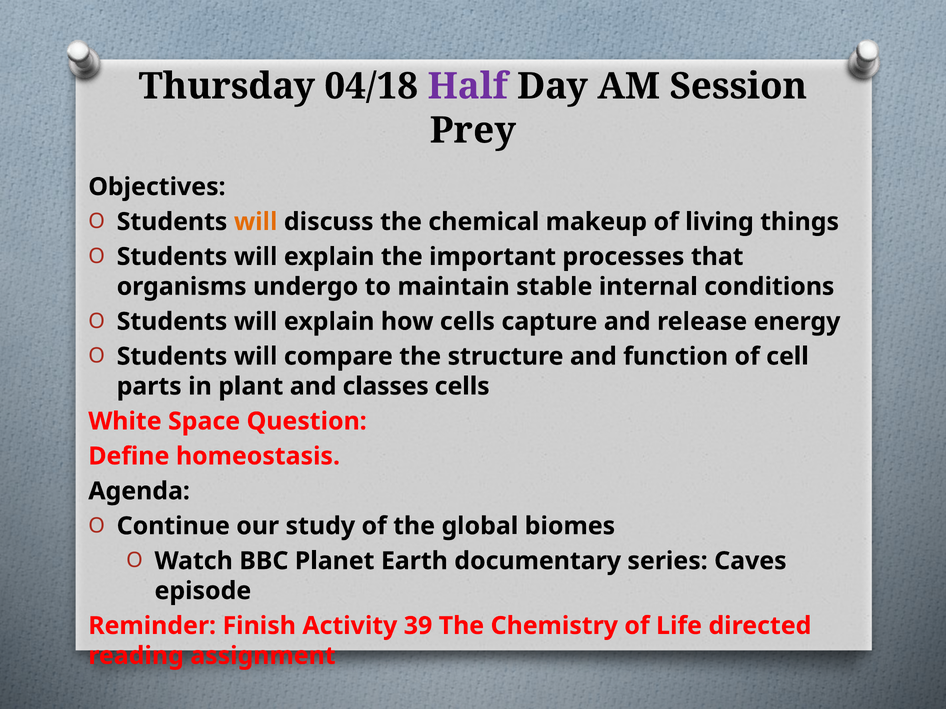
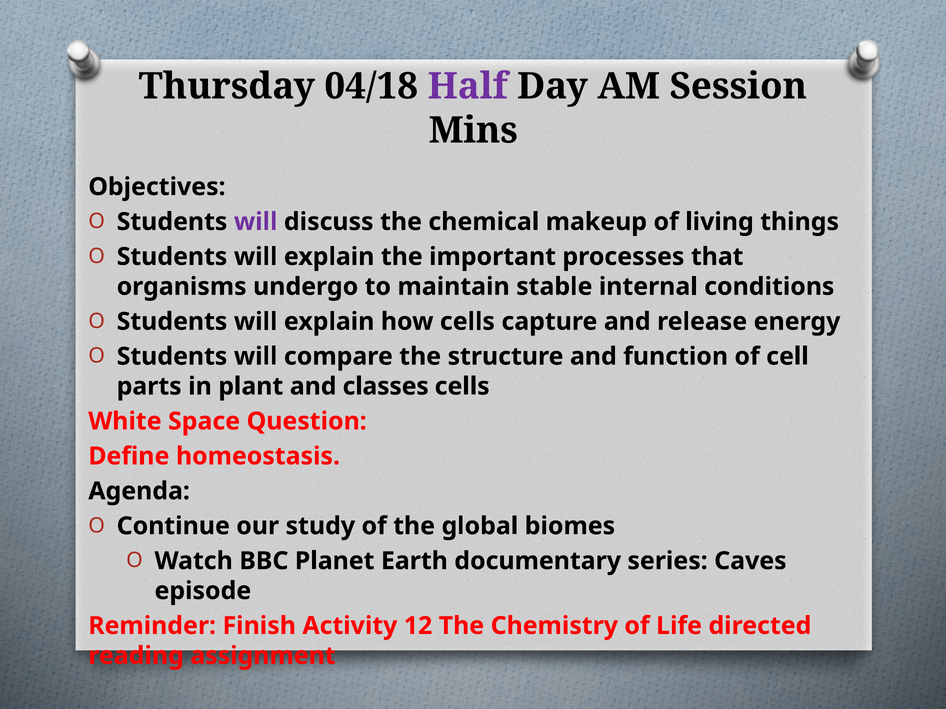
Prey: Prey -> Mins
will at (256, 222) colour: orange -> purple
39: 39 -> 12
